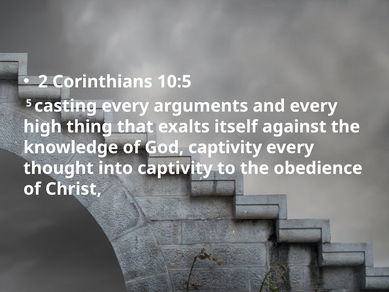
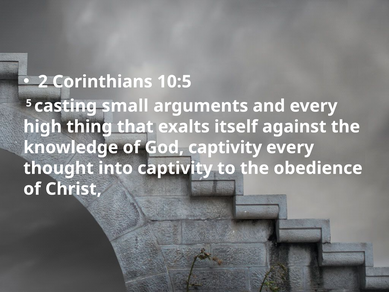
casting every: every -> small
